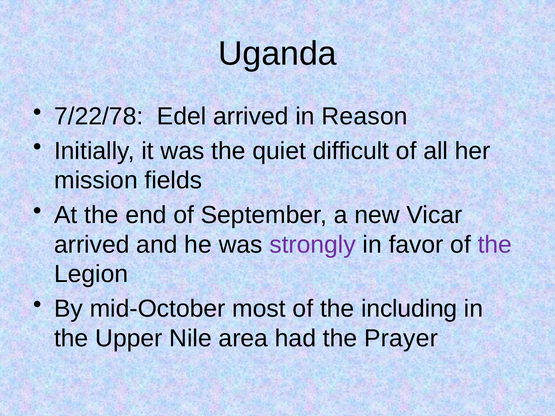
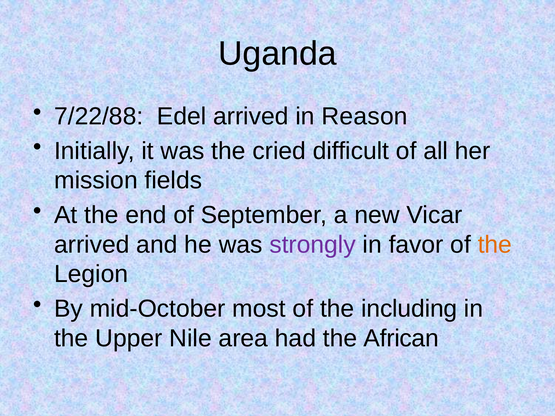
7/22/78: 7/22/78 -> 7/22/88
quiet: quiet -> cried
the at (495, 245) colour: purple -> orange
Prayer: Prayer -> African
